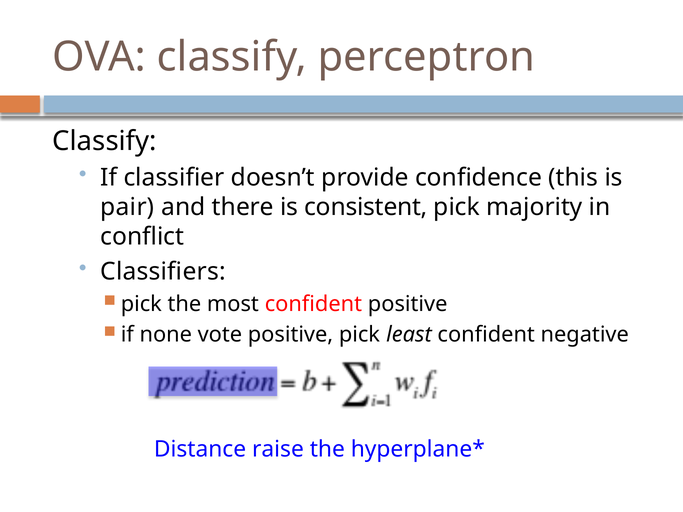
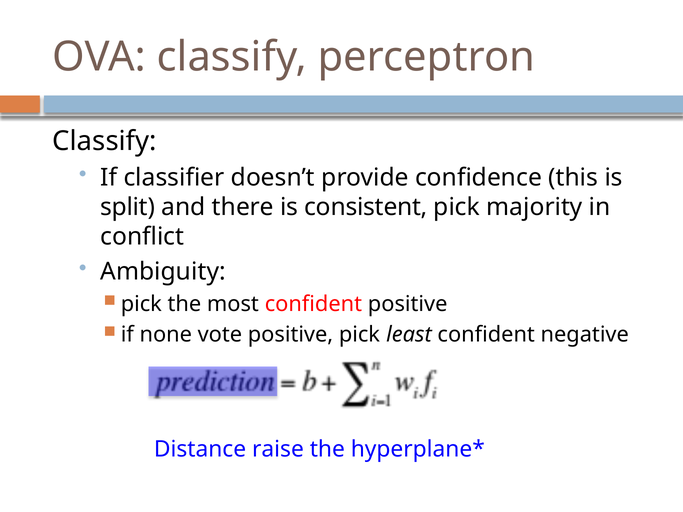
pair: pair -> split
Classifiers: Classifiers -> Ambiguity
